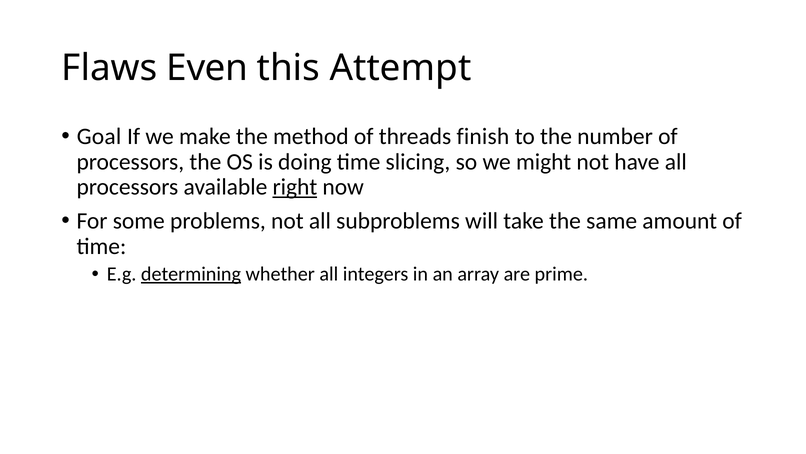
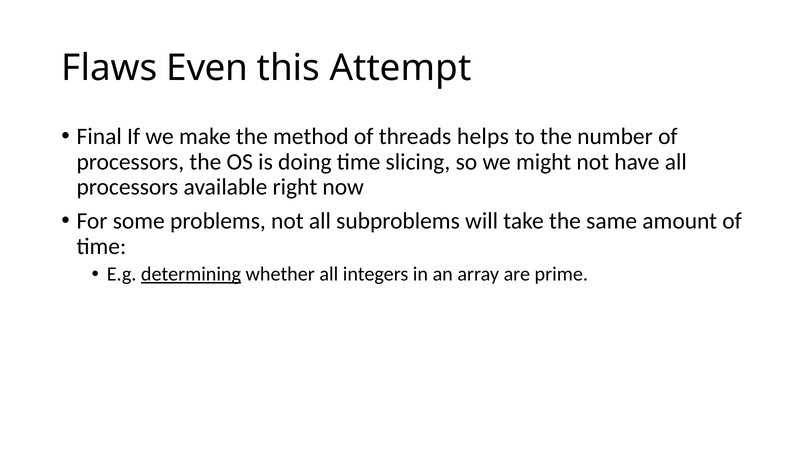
Goal: Goal -> Final
finish: finish -> helps
right underline: present -> none
